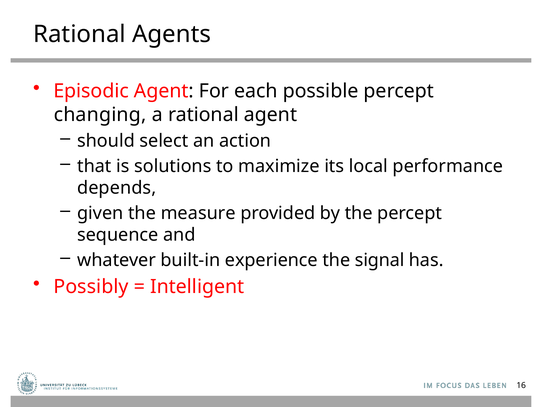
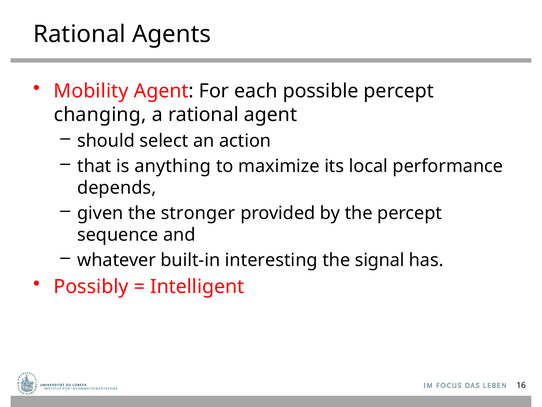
Episodic: Episodic -> Mobility
solutions: solutions -> anything
measure: measure -> stronger
experience: experience -> interesting
